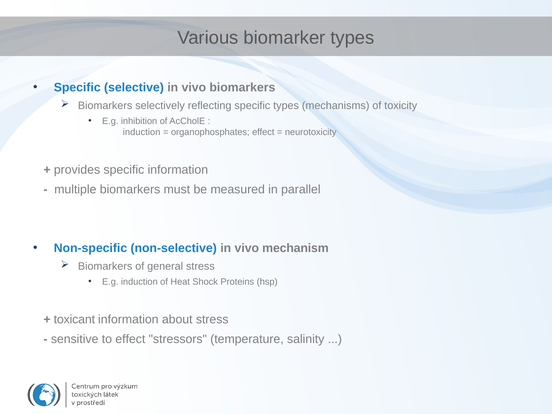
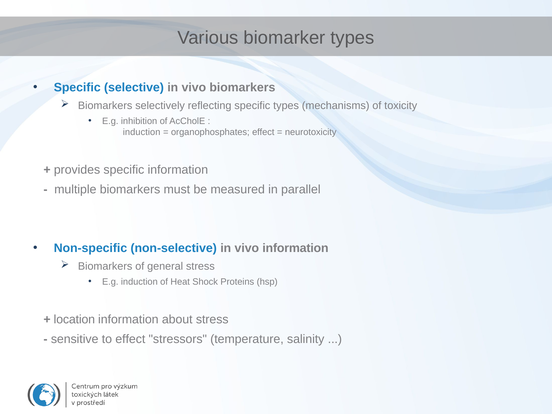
vivo mechanism: mechanism -> information
toxicant: toxicant -> location
